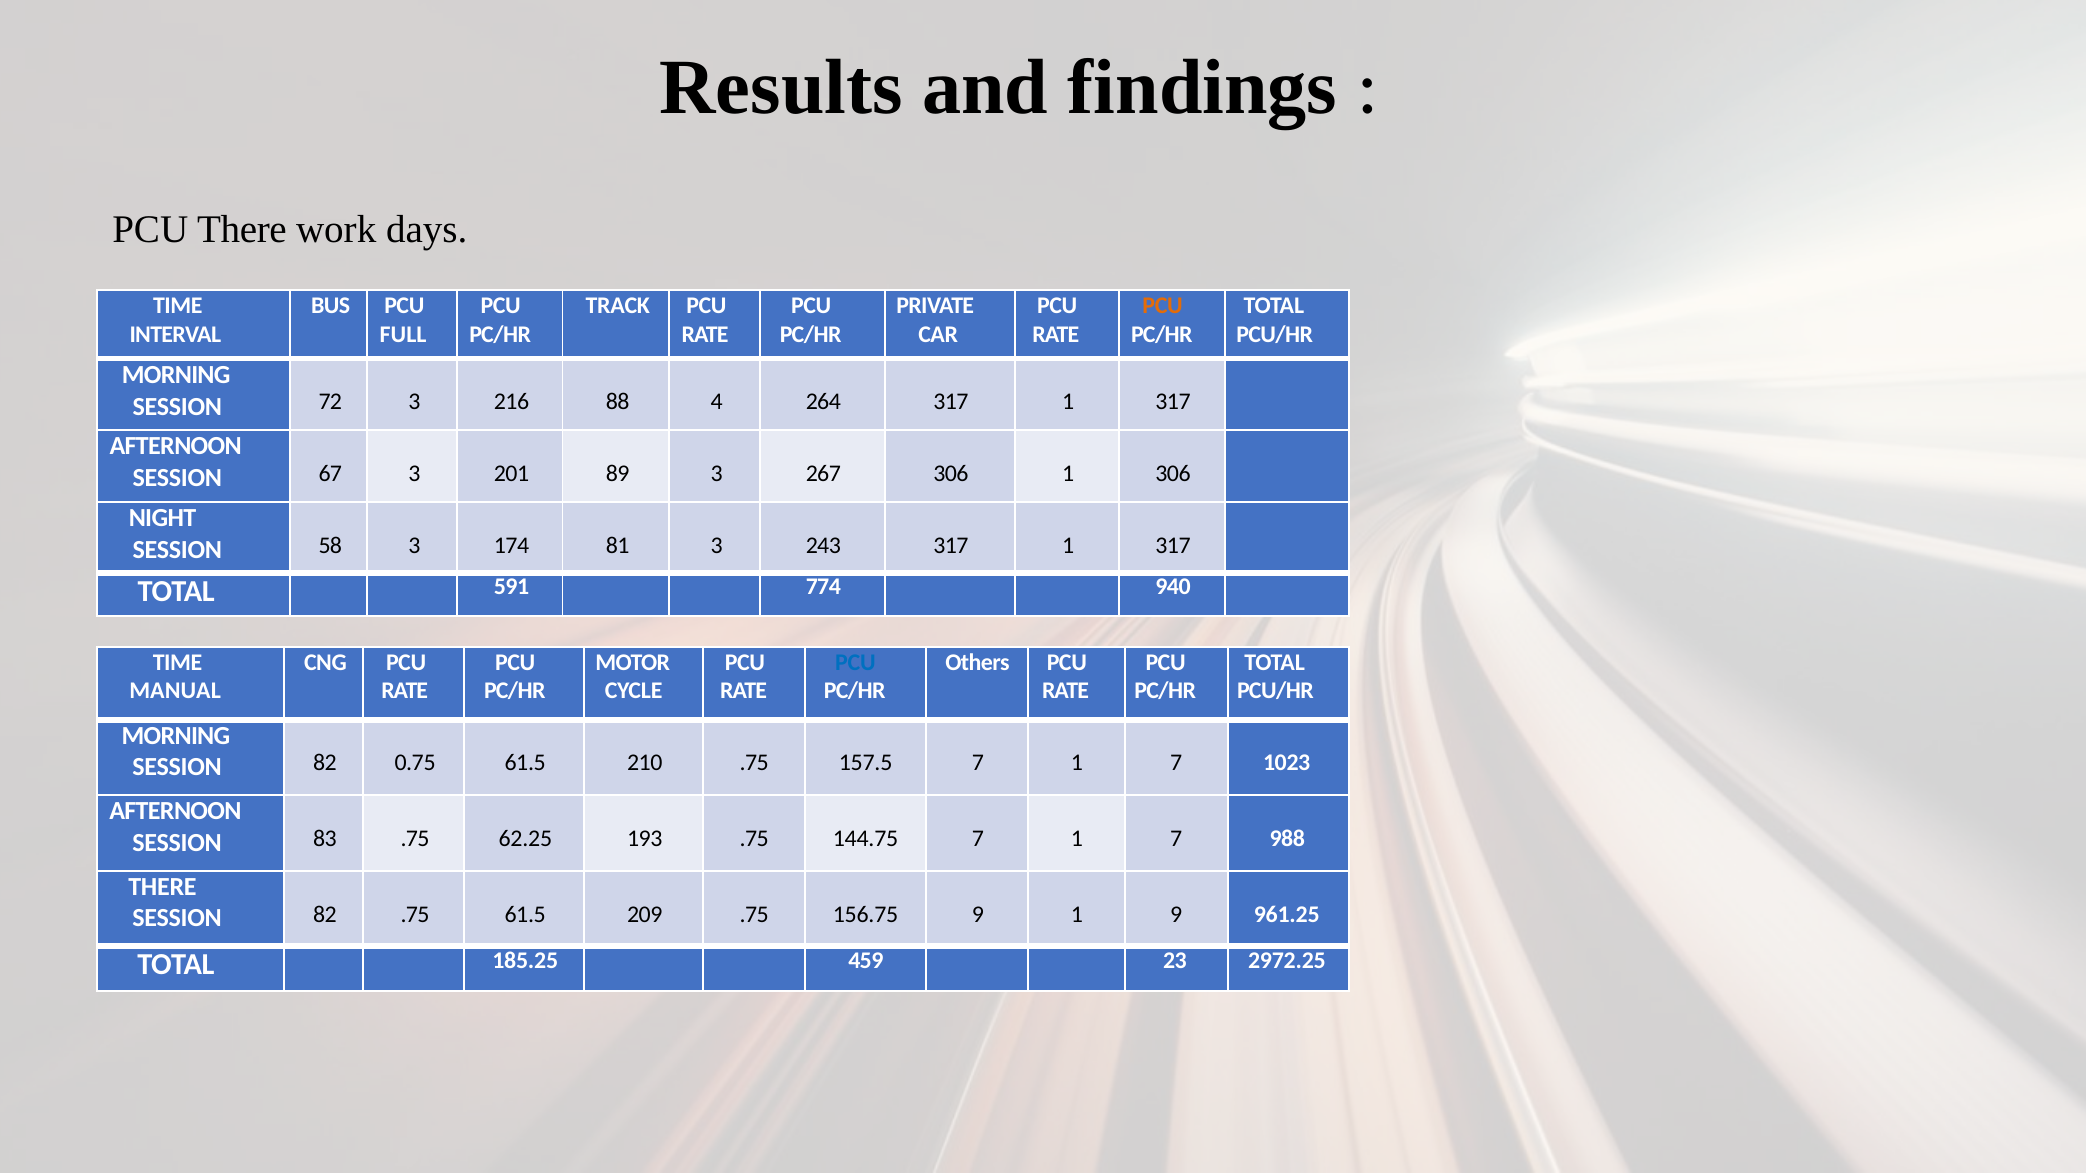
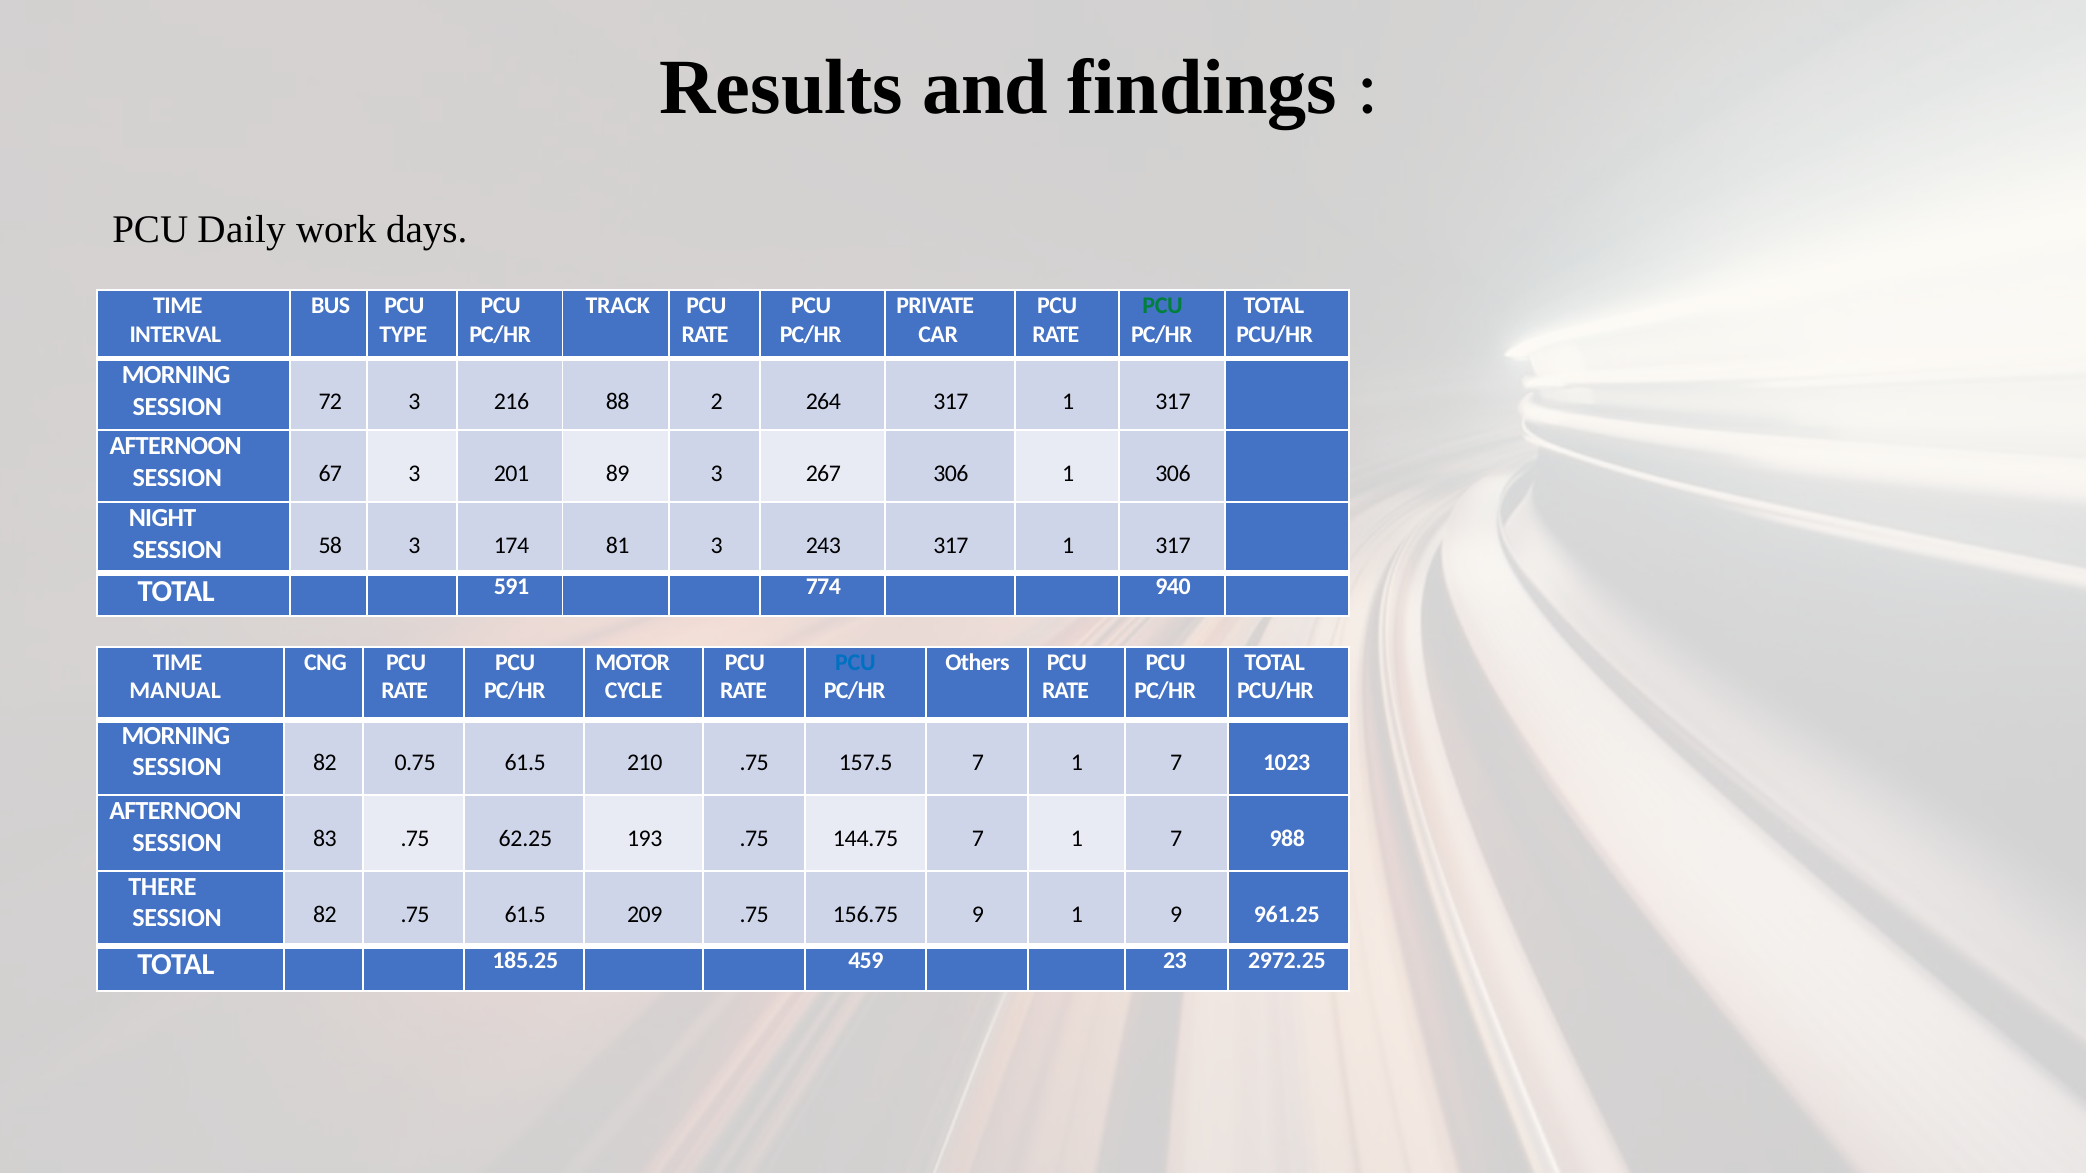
PCU There: There -> Daily
PCU at (1163, 305) colour: orange -> green
FULL: FULL -> TYPE
4: 4 -> 2
